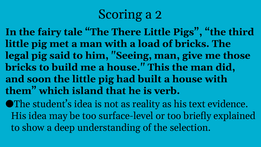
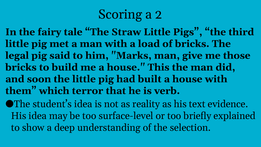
There: There -> Straw
Seeing: Seeing -> Marks
island: island -> terror
